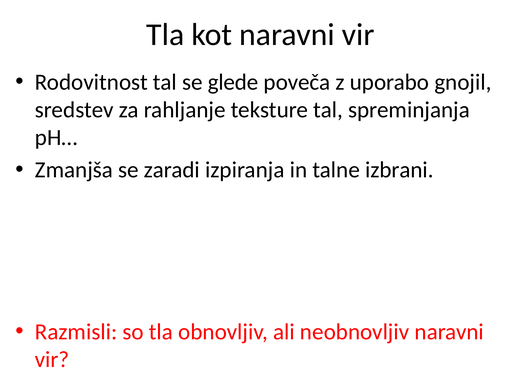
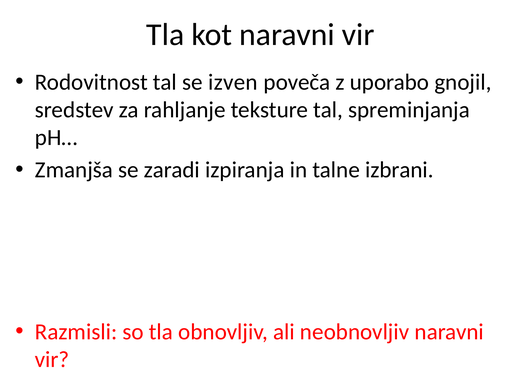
glede: glede -> izven
